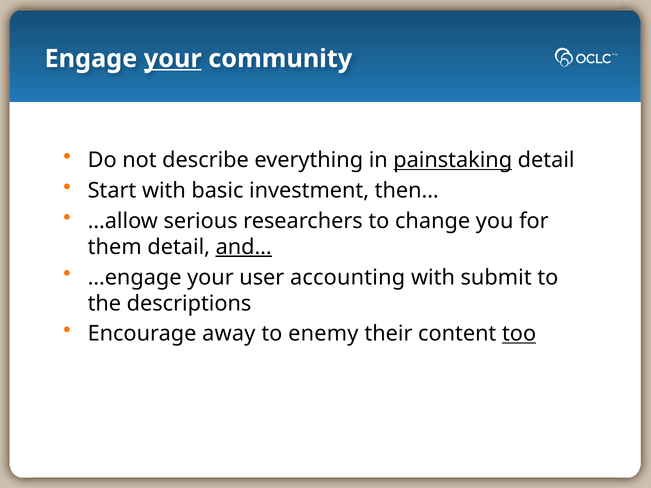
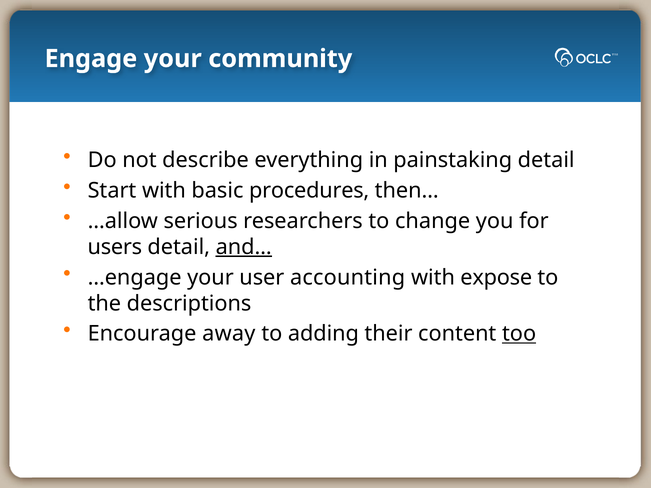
your at (173, 59) underline: present -> none
painstaking underline: present -> none
investment: investment -> procedures
them: them -> users
submit: submit -> expose
enemy: enemy -> adding
